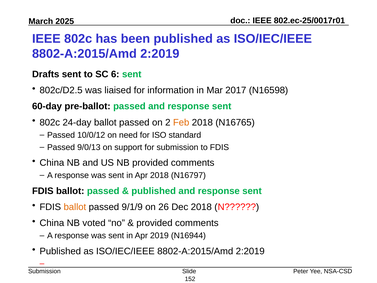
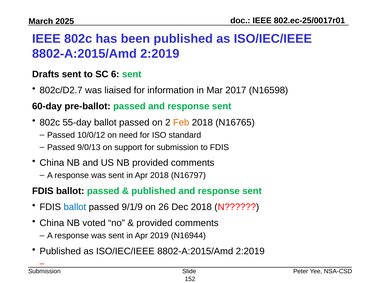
802c/D2.5: 802c/D2.5 -> 802c/D2.7
24-day: 24-day -> 55-day
ballot at (75, 207) colour: orange -> blue
